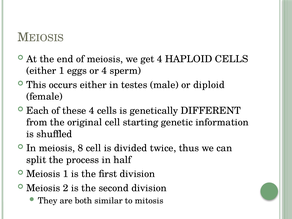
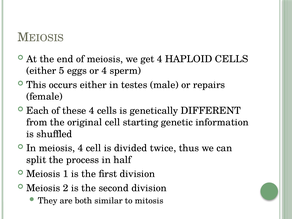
either 1: 1 -> 5
diploid: diploid -> repairs
meiosis 8: 8 -> 4
